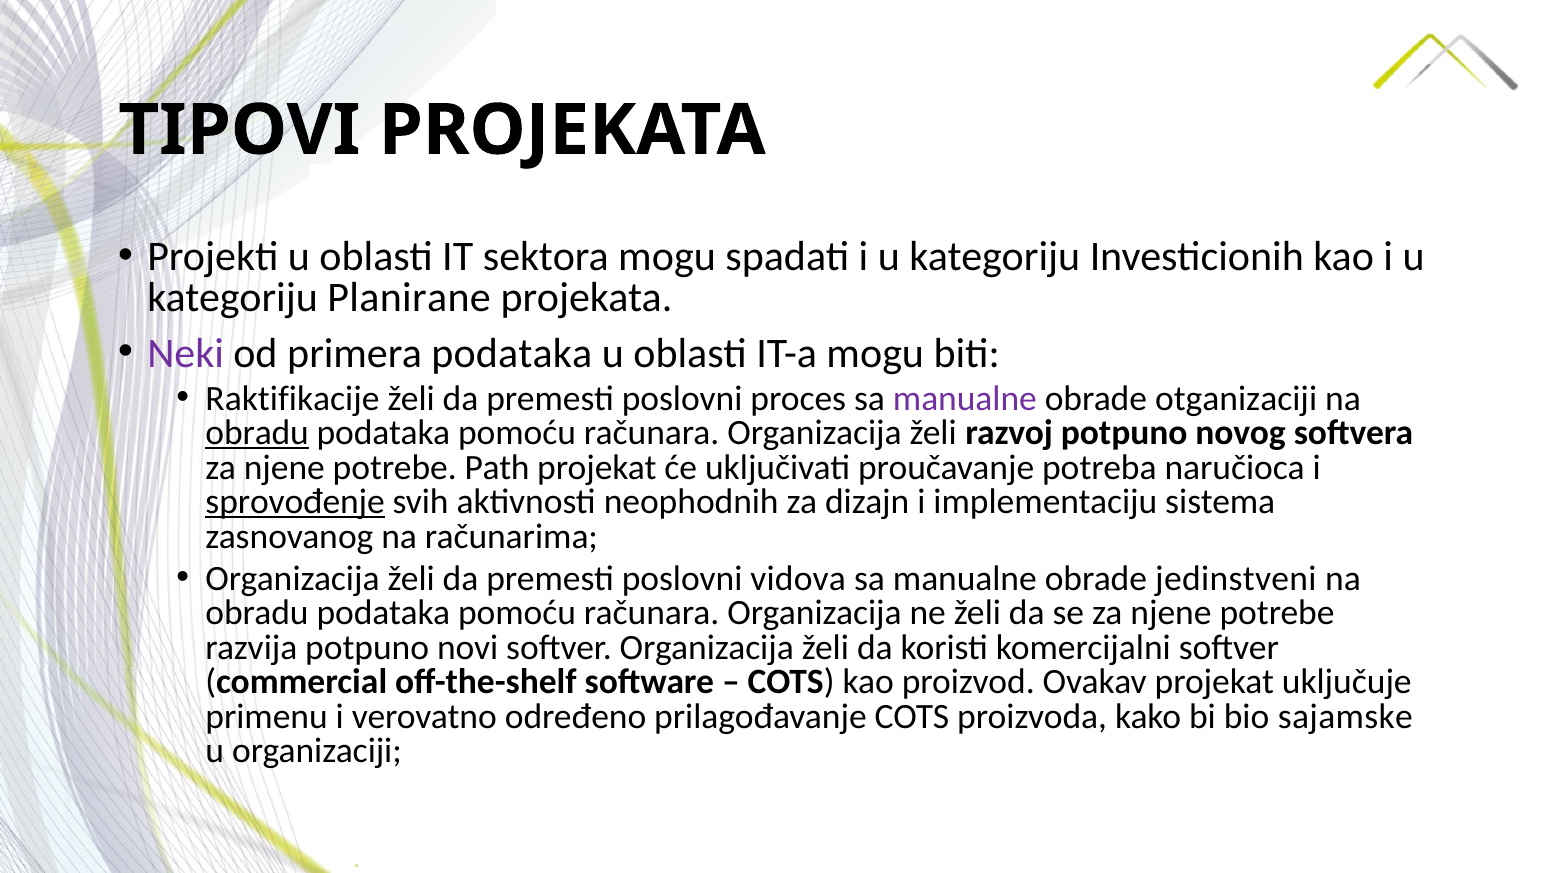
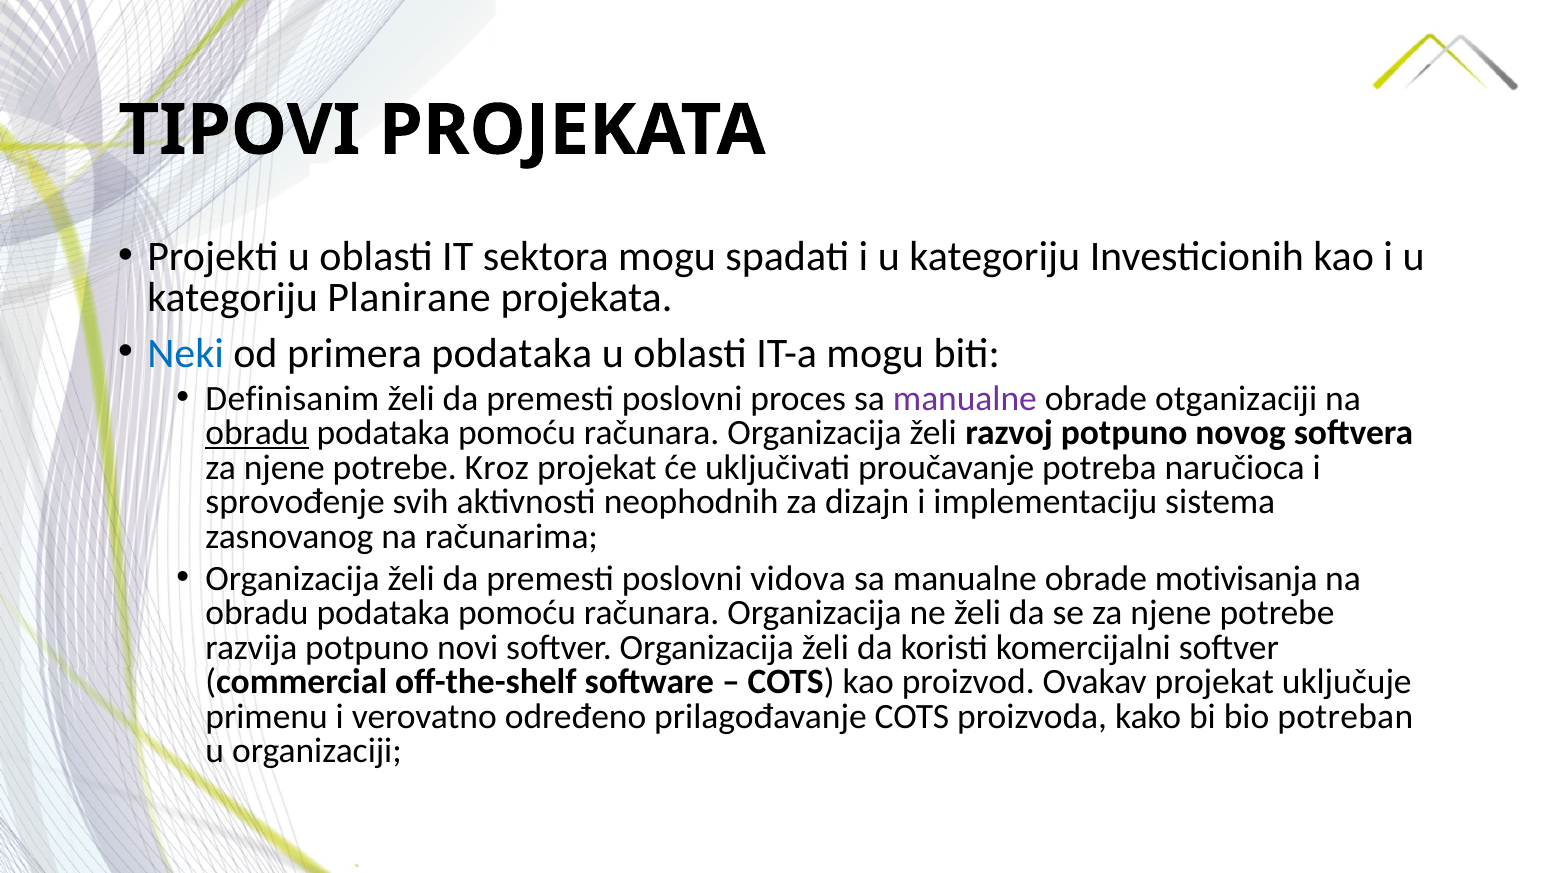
Neki colour: purple -> blue
Raktifikacije: Raktifikacije -> Definisanim
Path: Path -> Kroz
sprovođenje underline: present -> none
jedinstveni: jedinstveni -> motivisanja
sajamske: sajamske -> potreban
